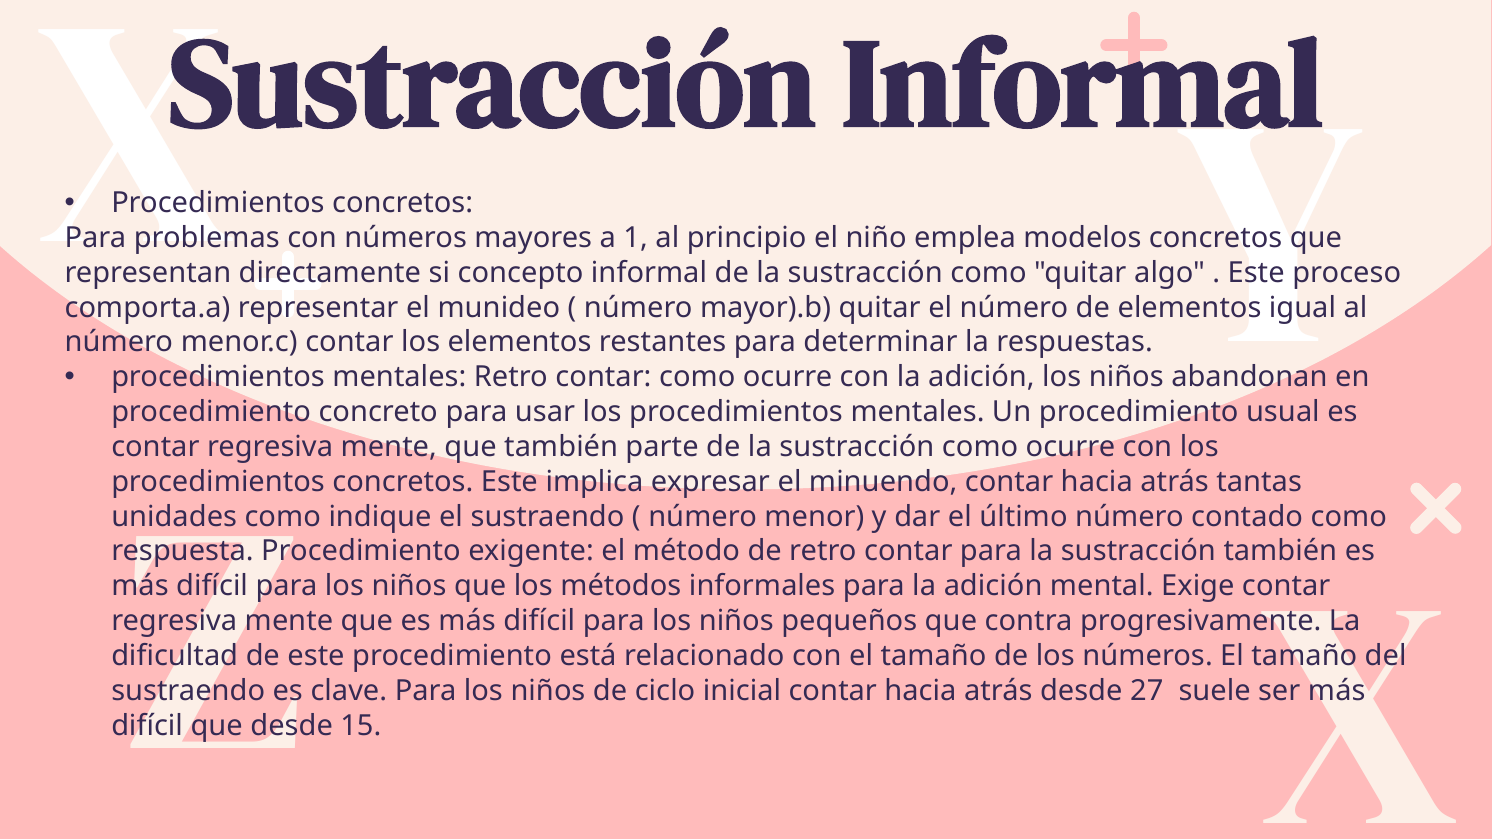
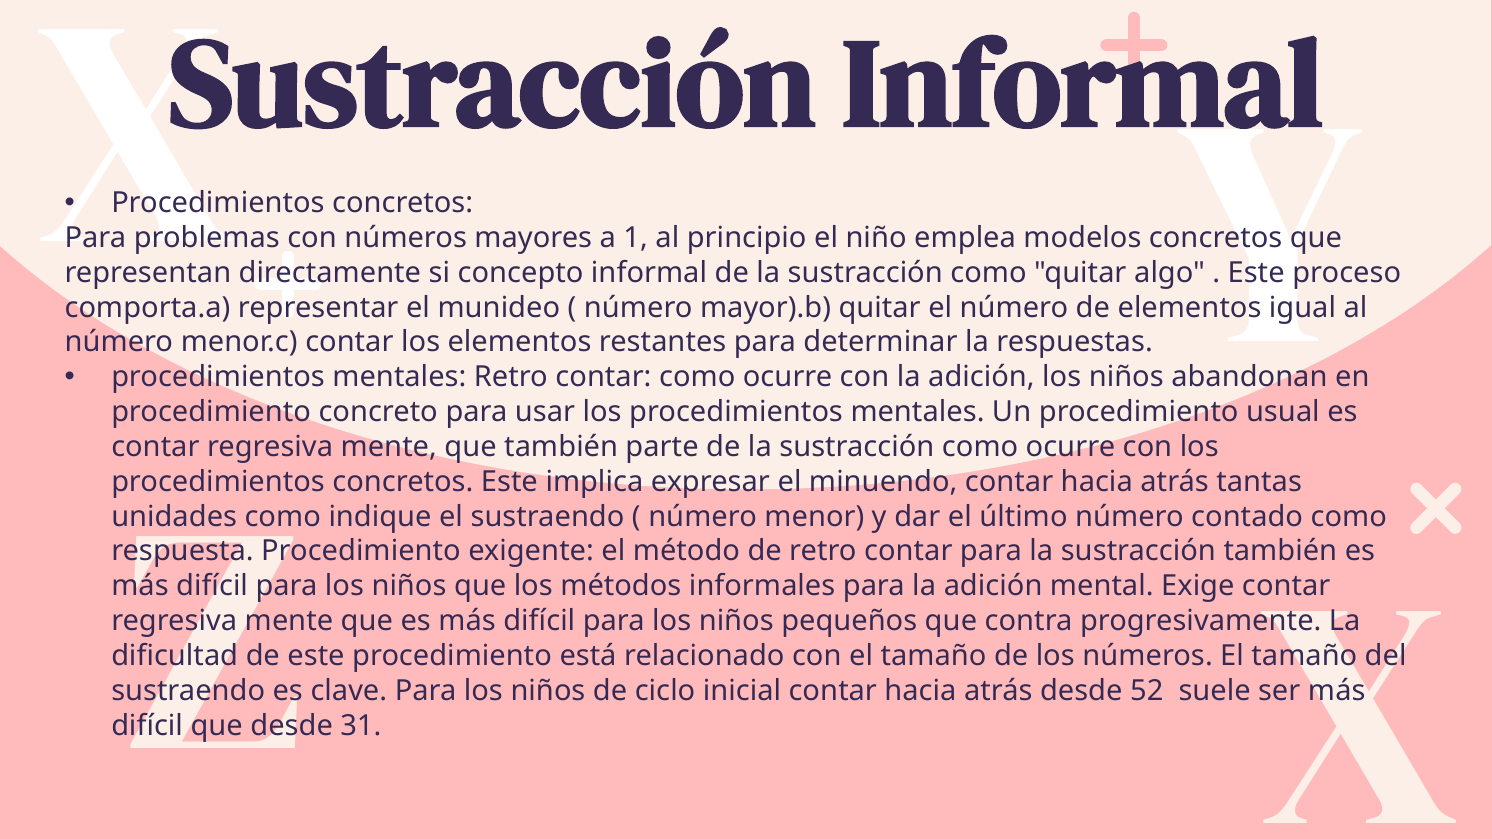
27: 27 -> 52
15: 15 -> 31
